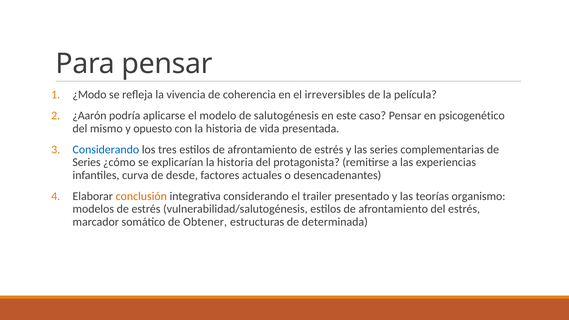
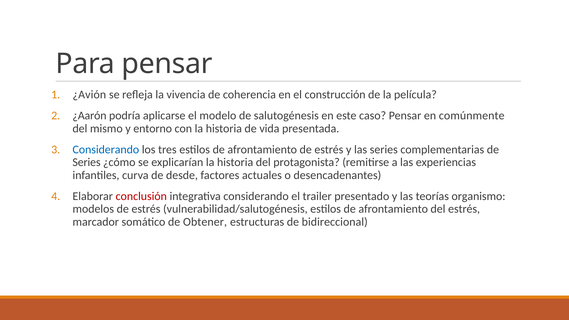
¿Modo: ¿Modo -> ¿Avión
irreversibles: irreversibles -> construcción
psicogenético: psicogenético -> comúnmente
opuesto: opuesto -> entorno
conclusión colour: orange -> red
determinada: determinada -> bidireccional
